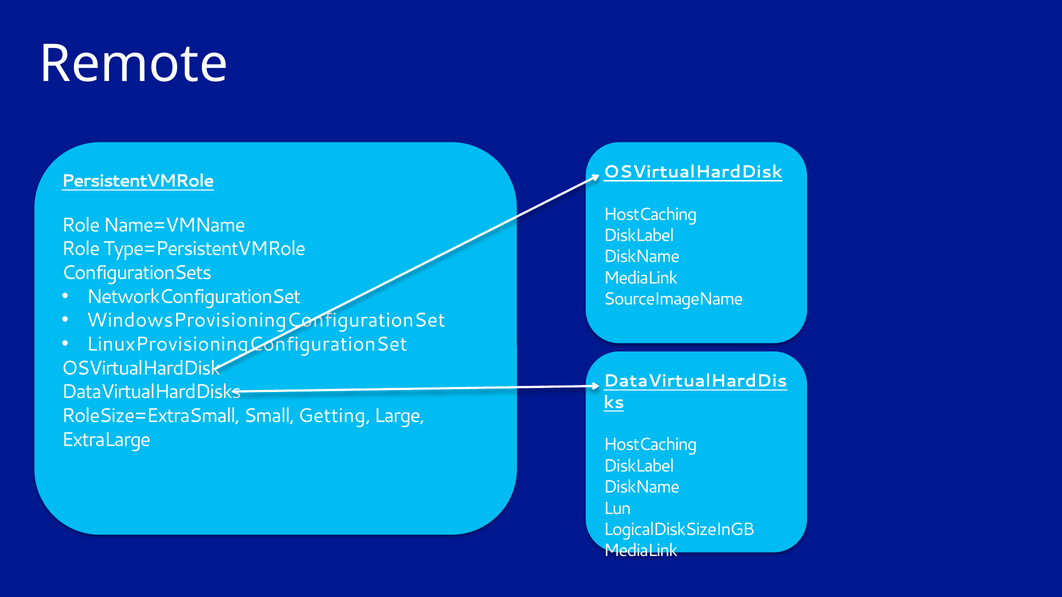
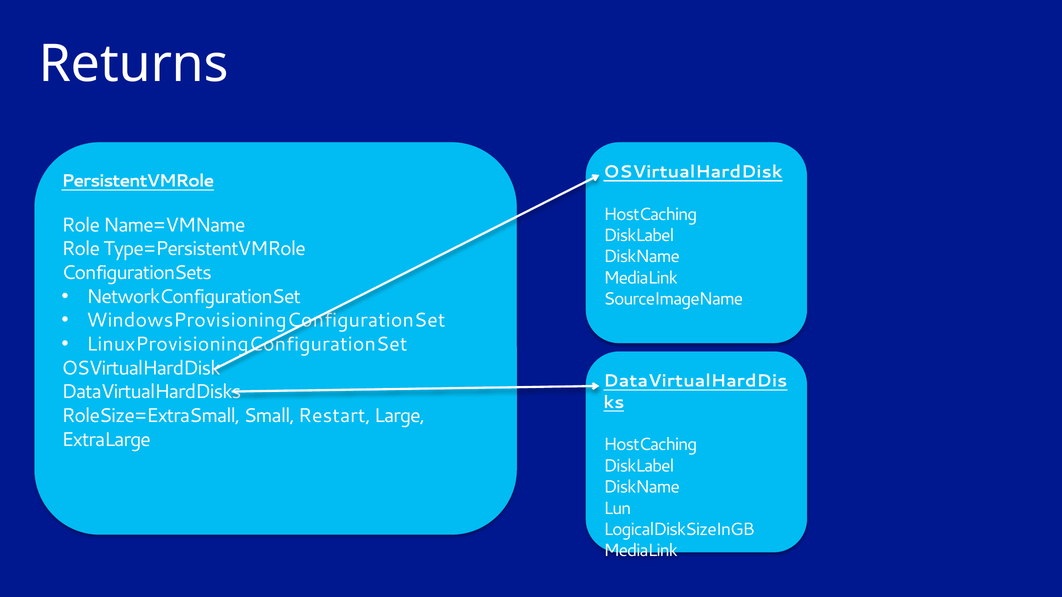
Remote: Remote -> Returns
Getting: Getting -> Restart
